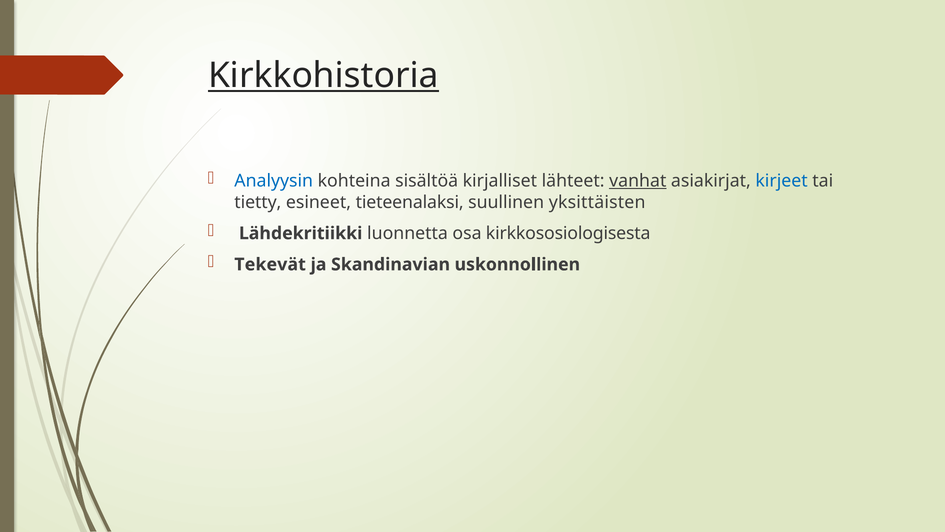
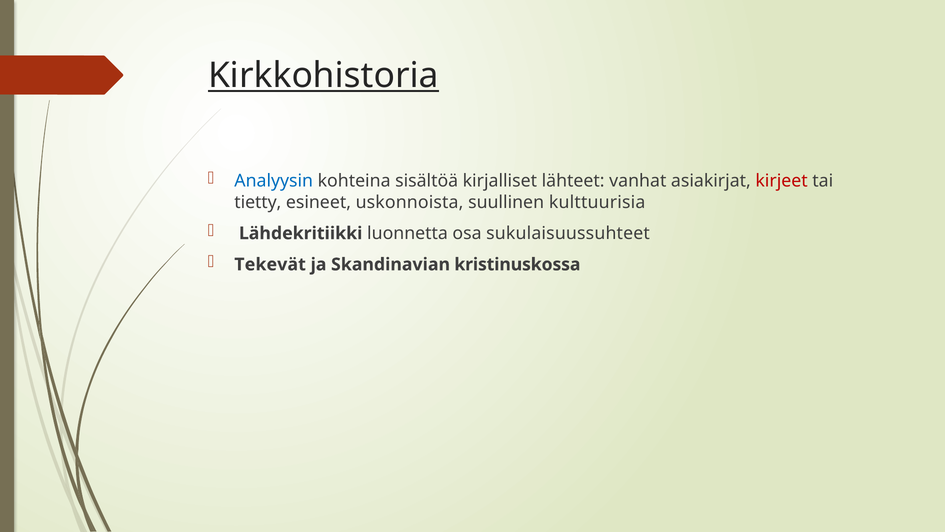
vanhat underline: present -> none
kirjeet colour: blue -> red
tieteenalaksi: tieteenalaksi -> uskonnoista
yksittäisten: yksittäisten -> kulttuurisia
kirkkososiologisesta: kirkkososiologisesta -> sukulaisuussuhteet
uskonnollinen: uskonnollinen -> kristinuskossa
